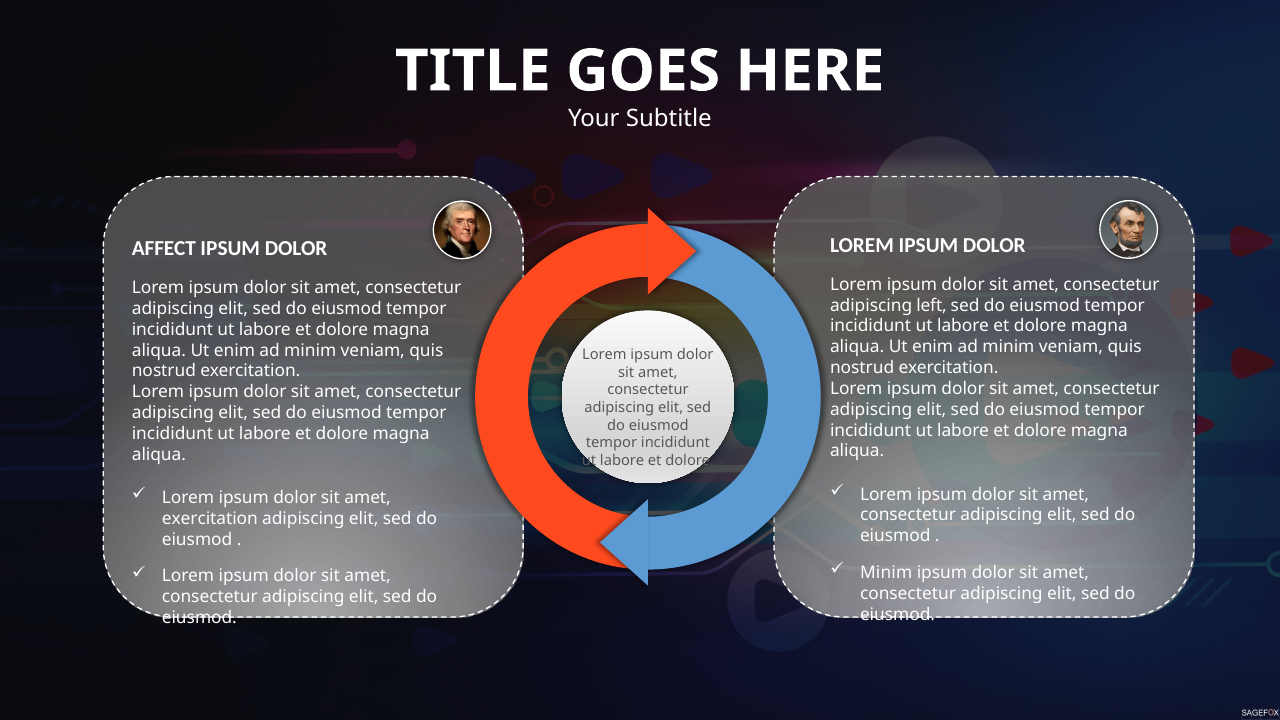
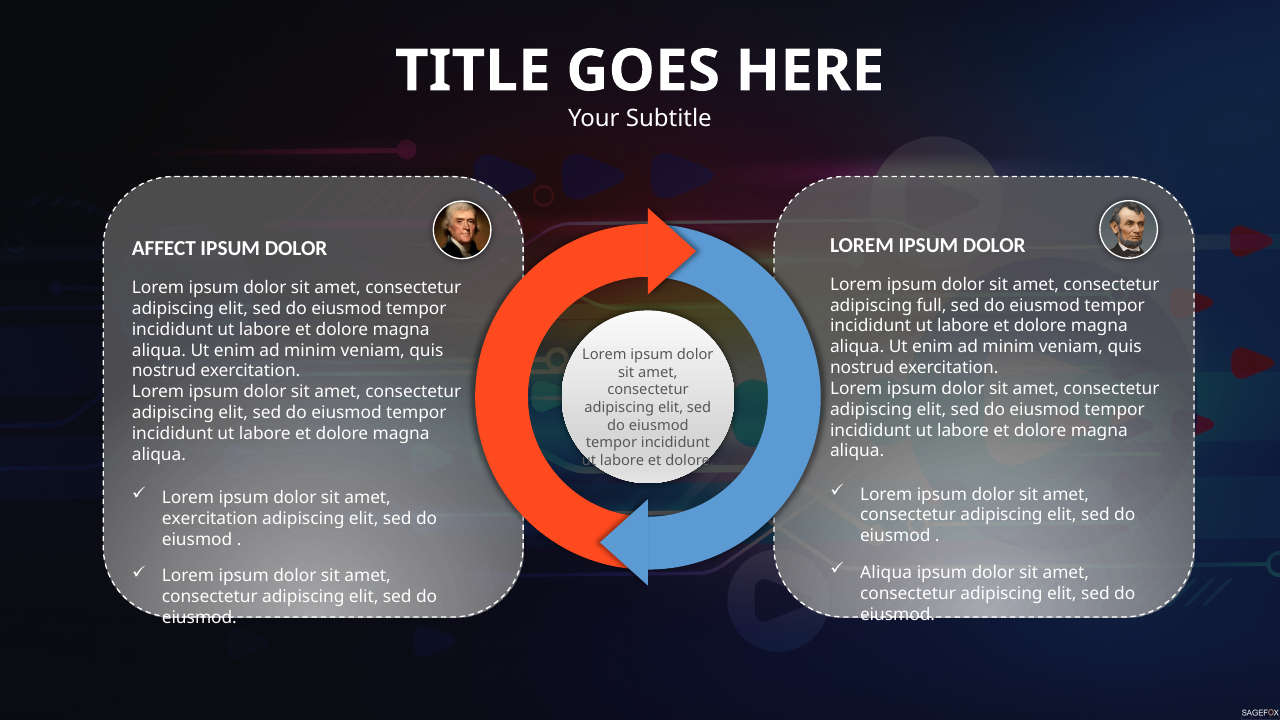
left: left -> full
Minim at (886, 573): Minim -> Aliqua
